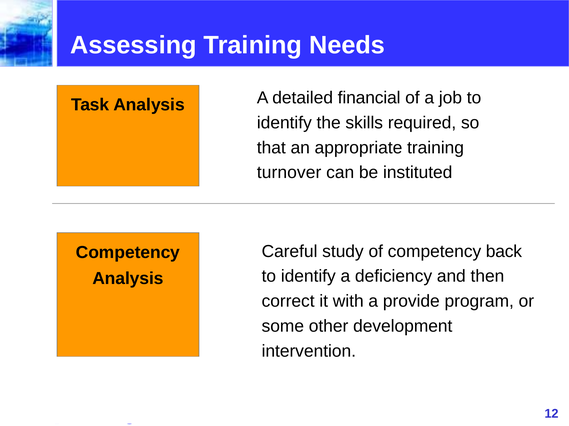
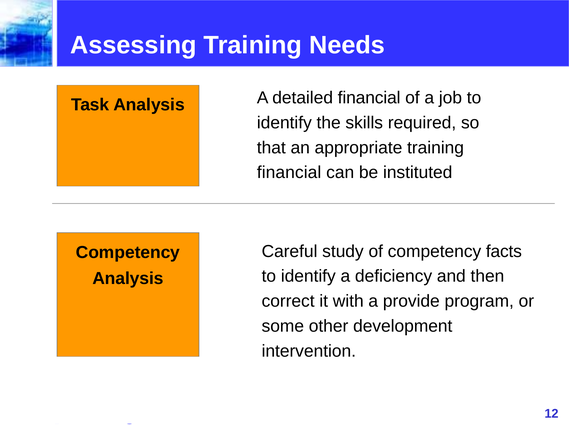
turnover at (289, 173): turnover -> financial
back: back -> facts
